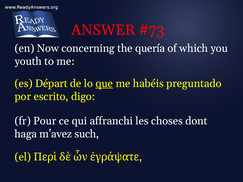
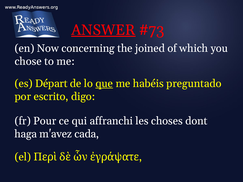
ANSWER underline: none -> present
quería: quería -> joined
youth: youth -> chose
such: such -> cada
